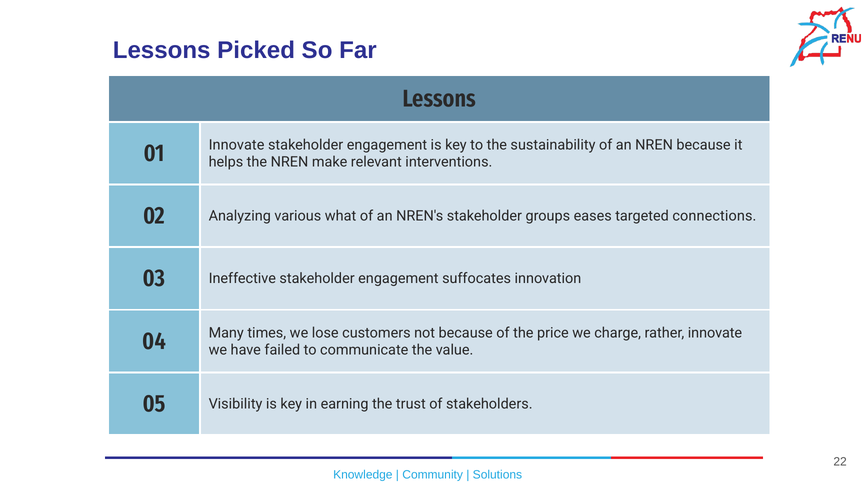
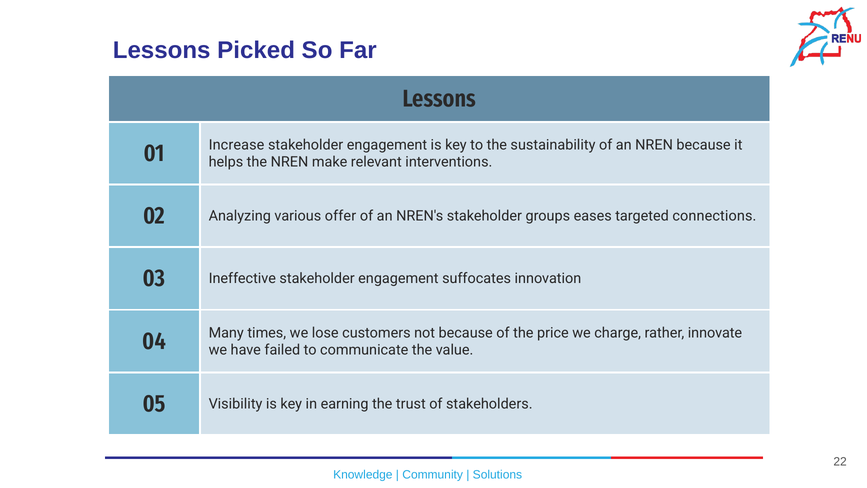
01​ Innovate: Innovate -> Increase
what: what -> offer
